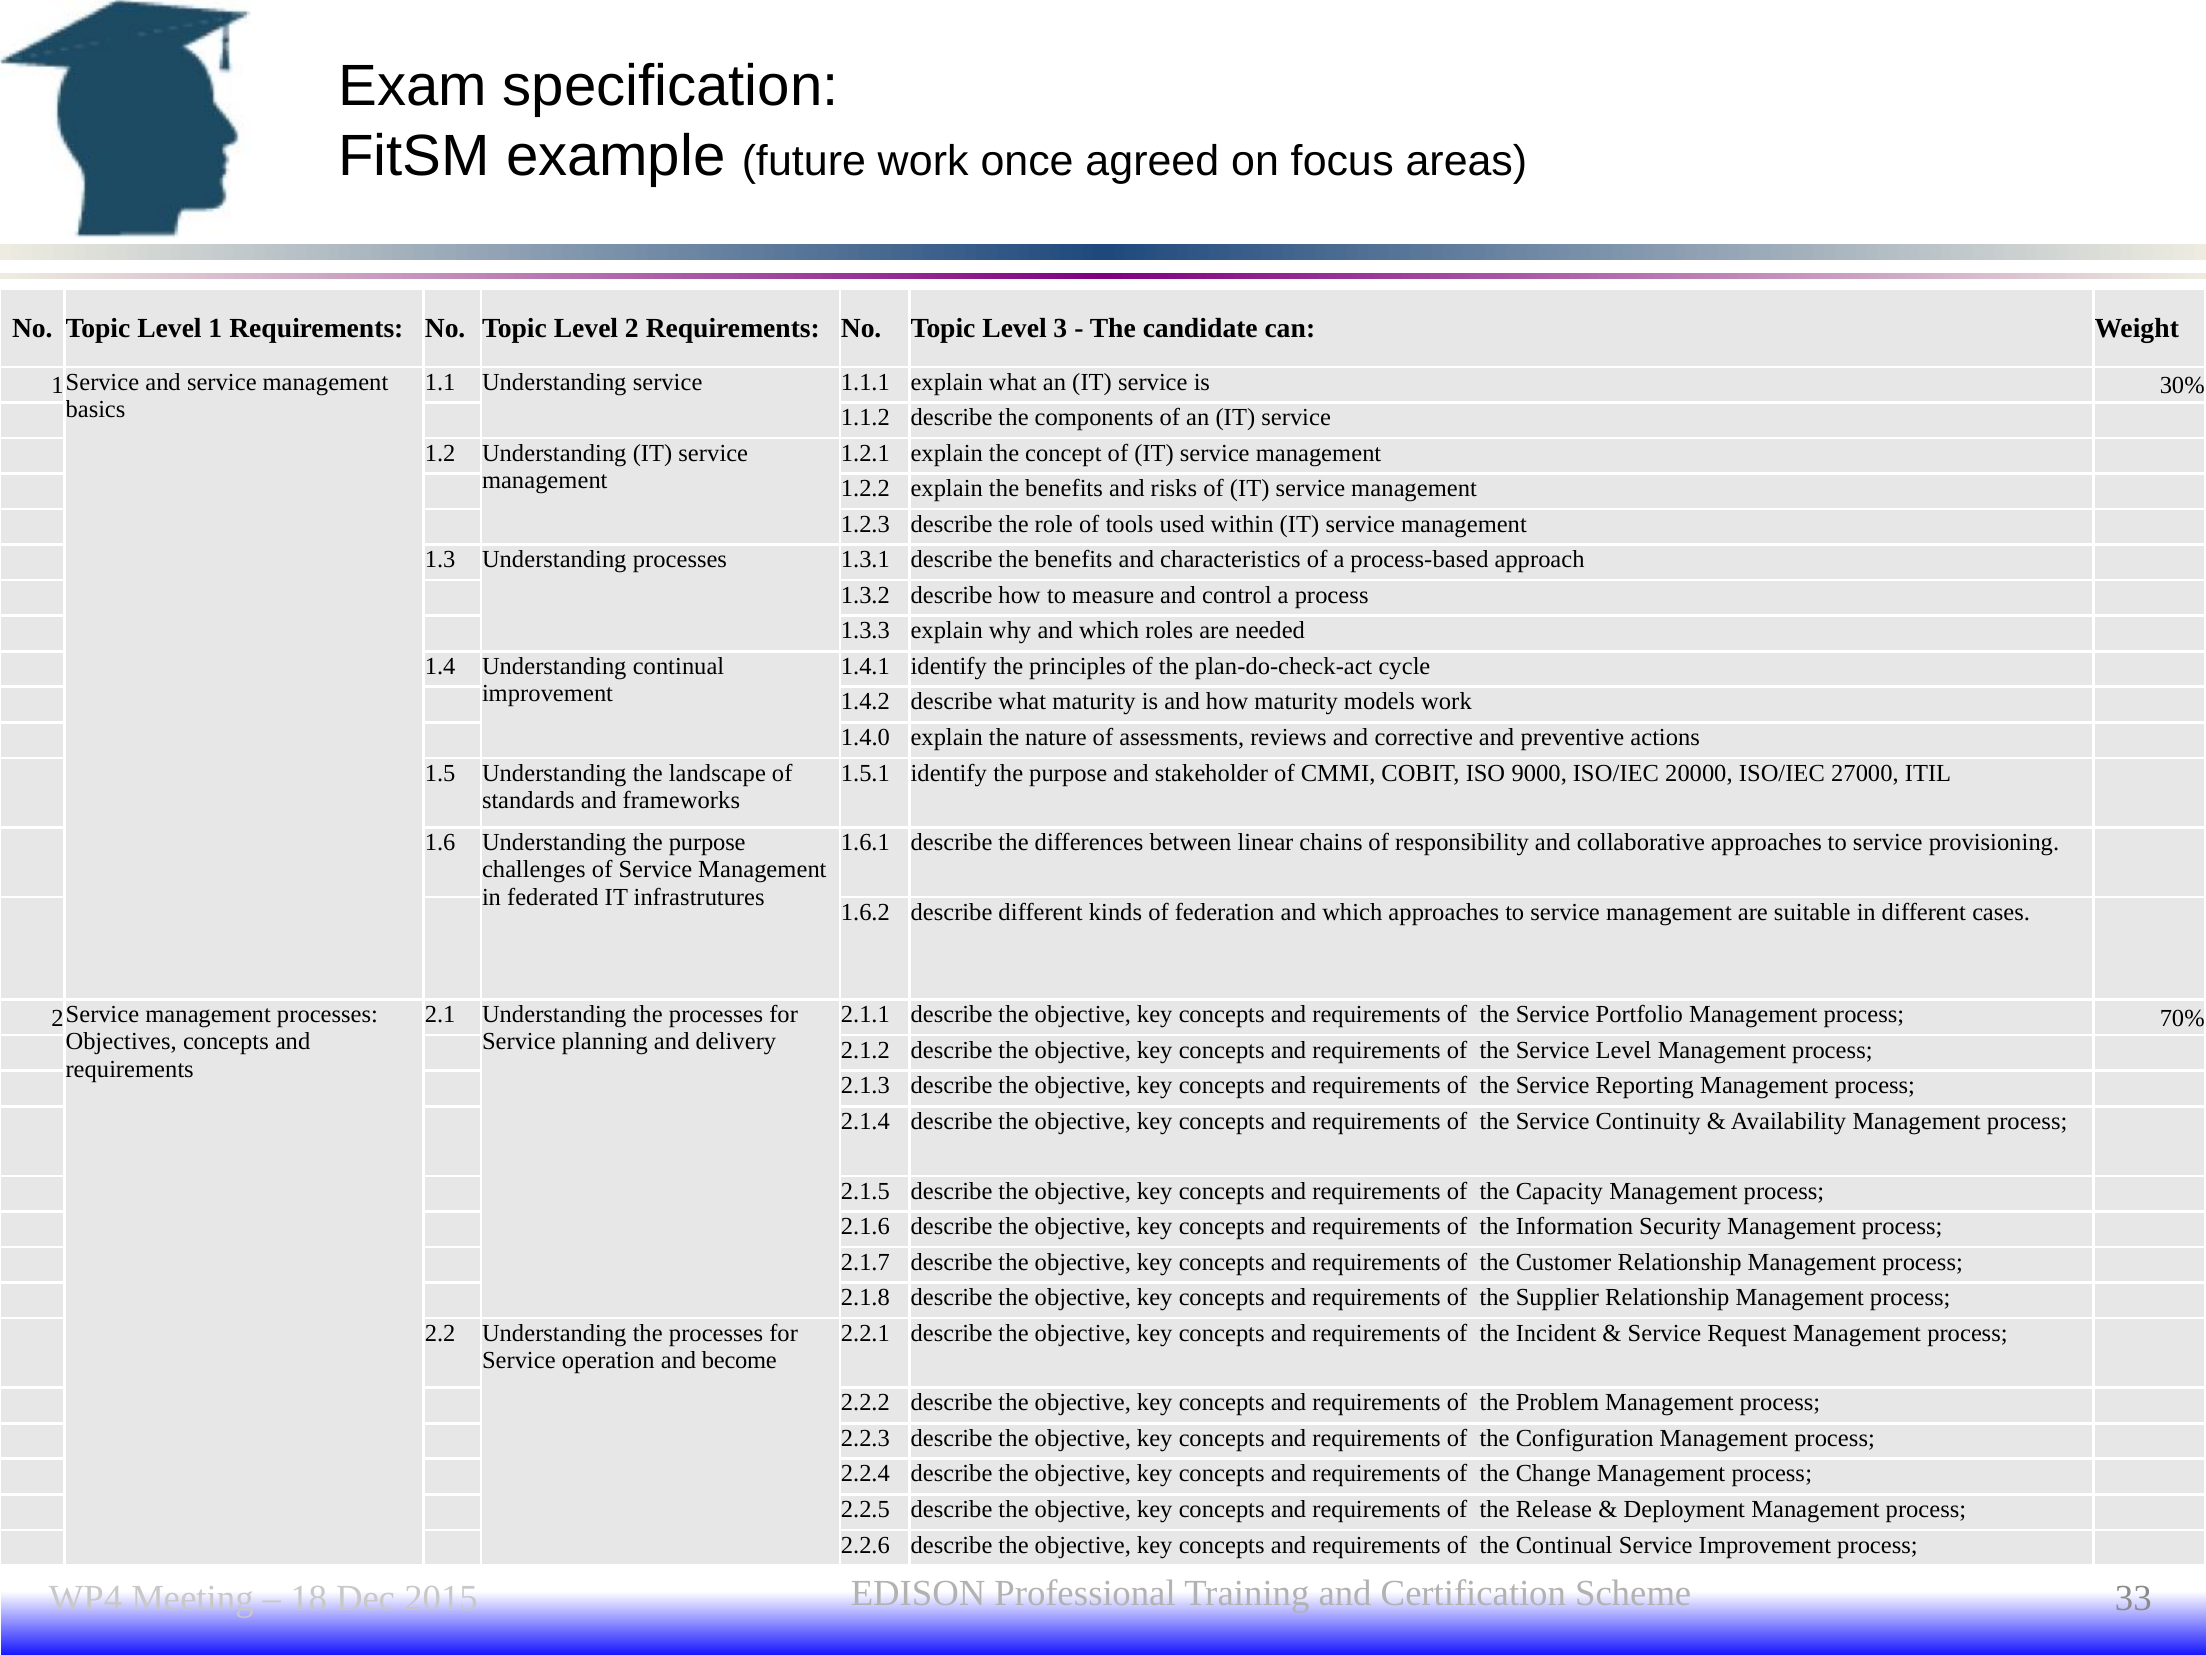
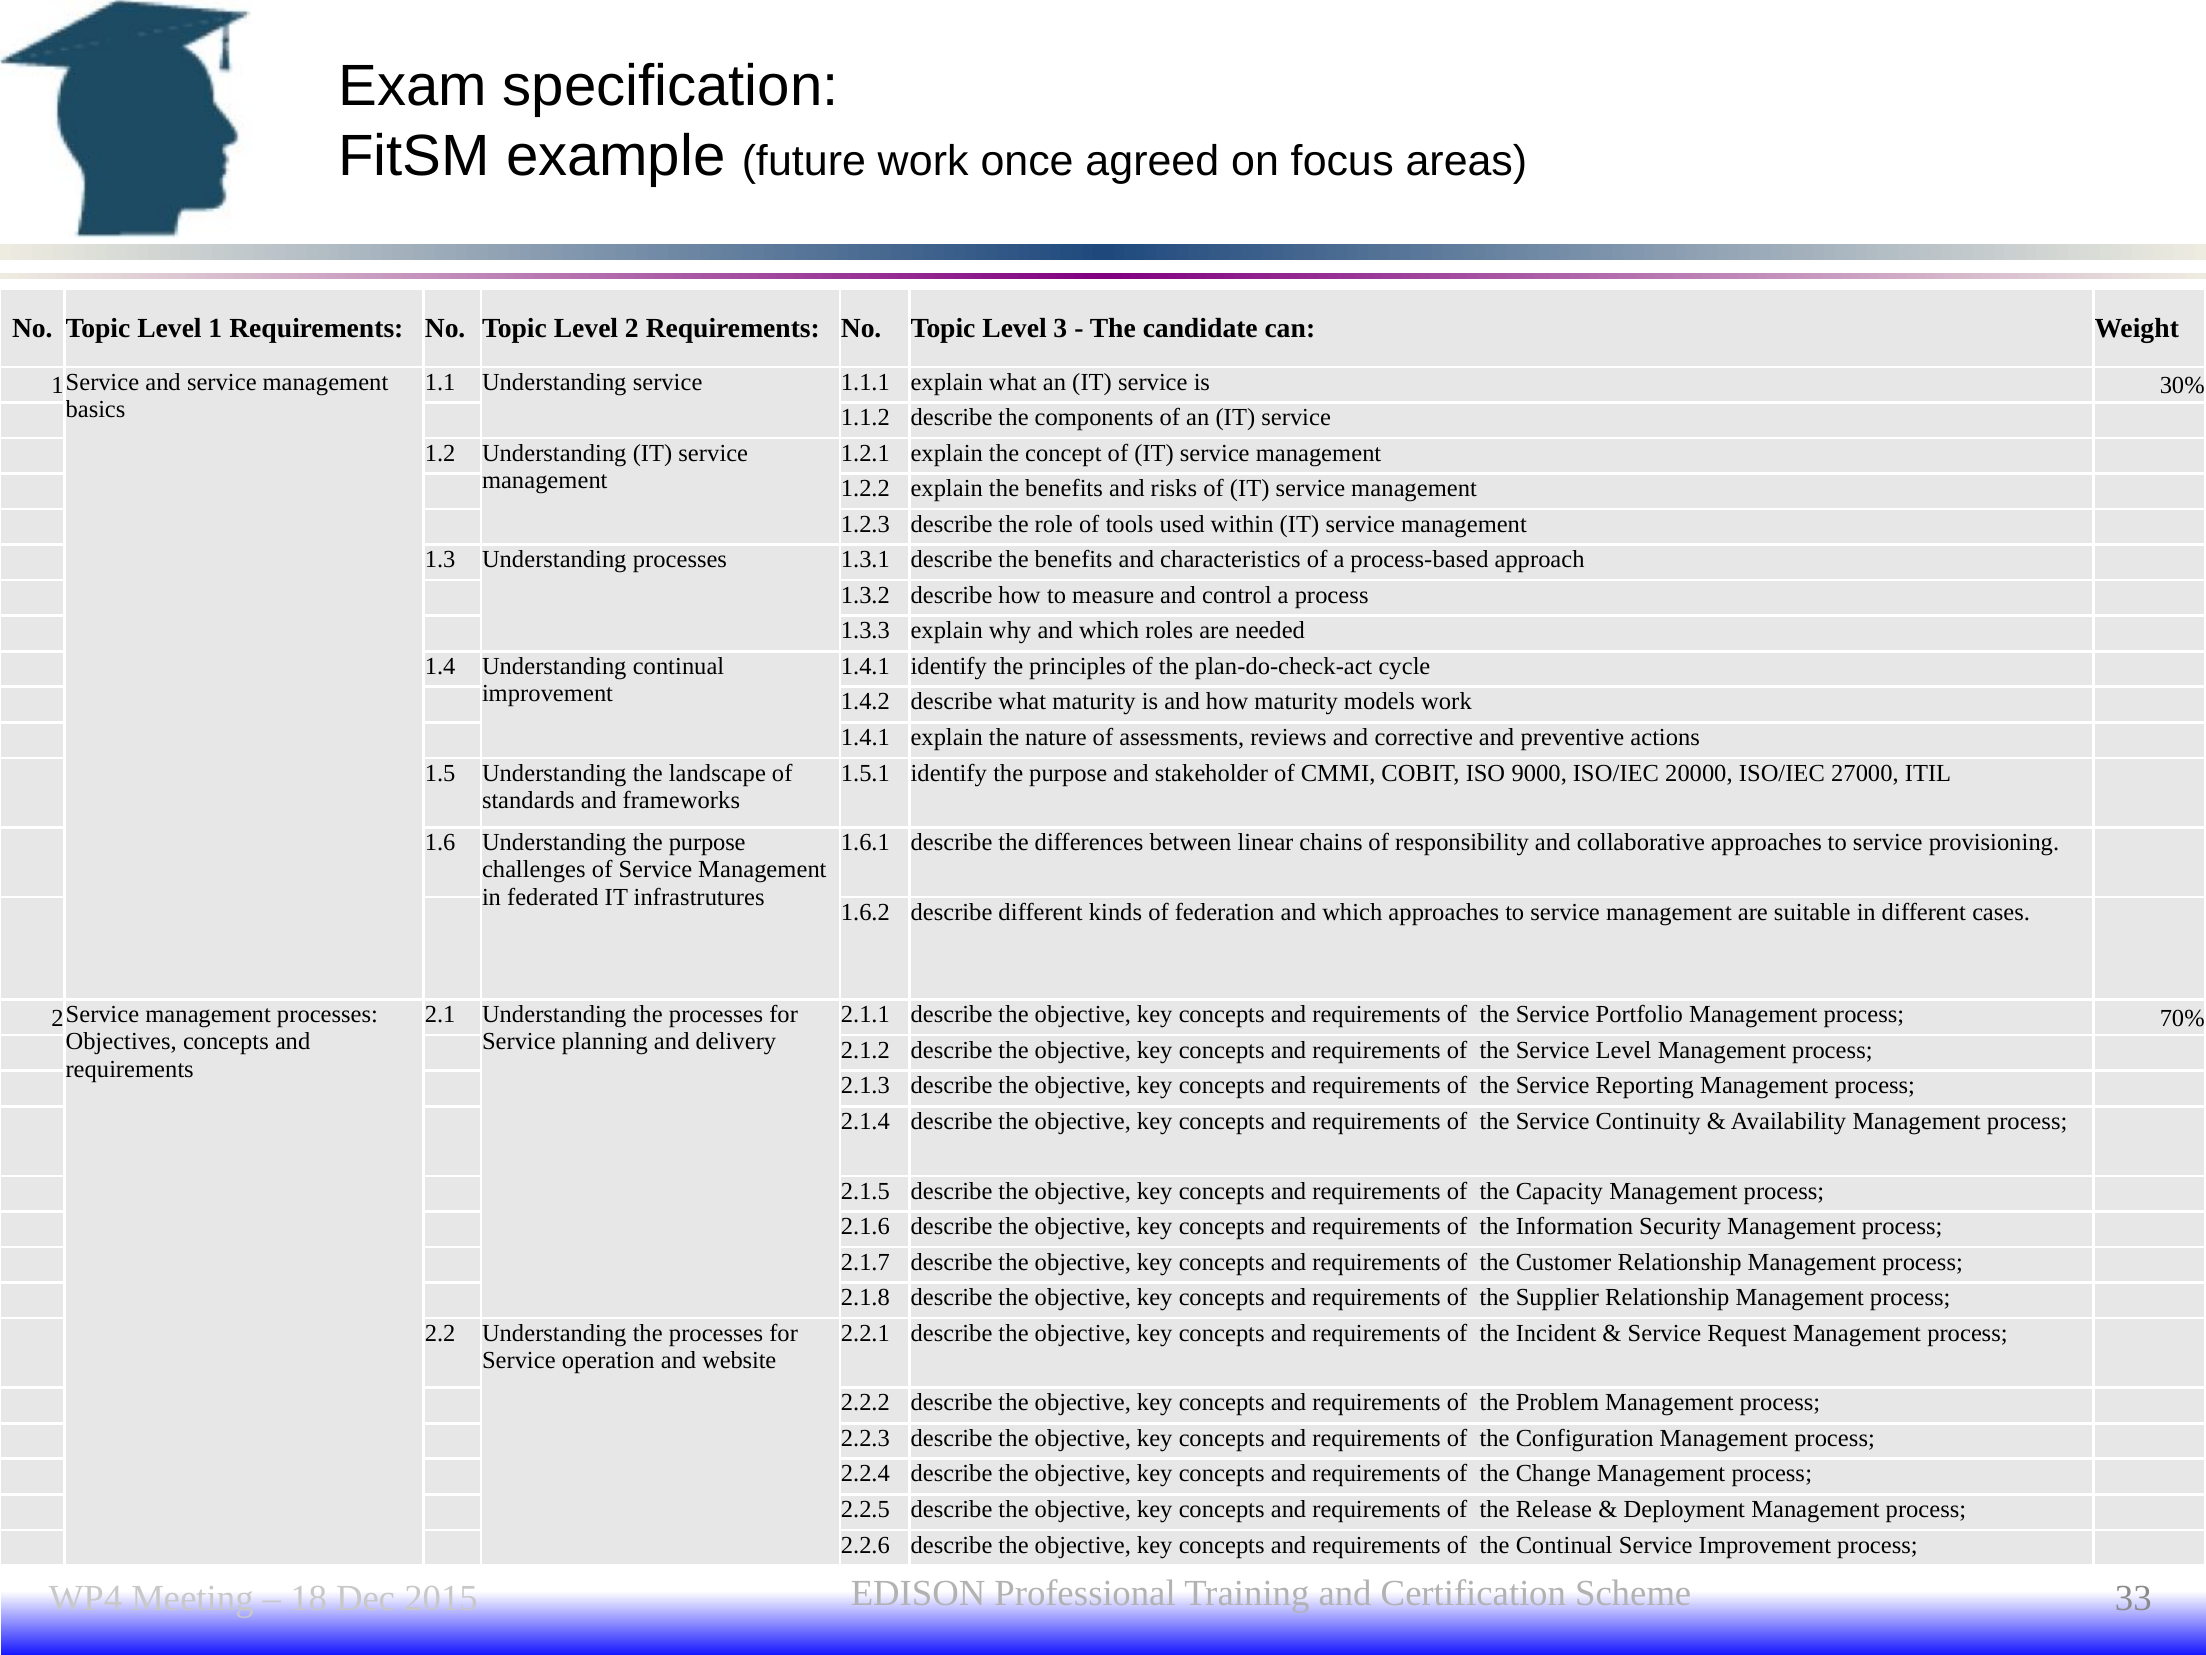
1.4.0 at (865, 737): 1.4.0 -> 1.4.1
become: become -> website
